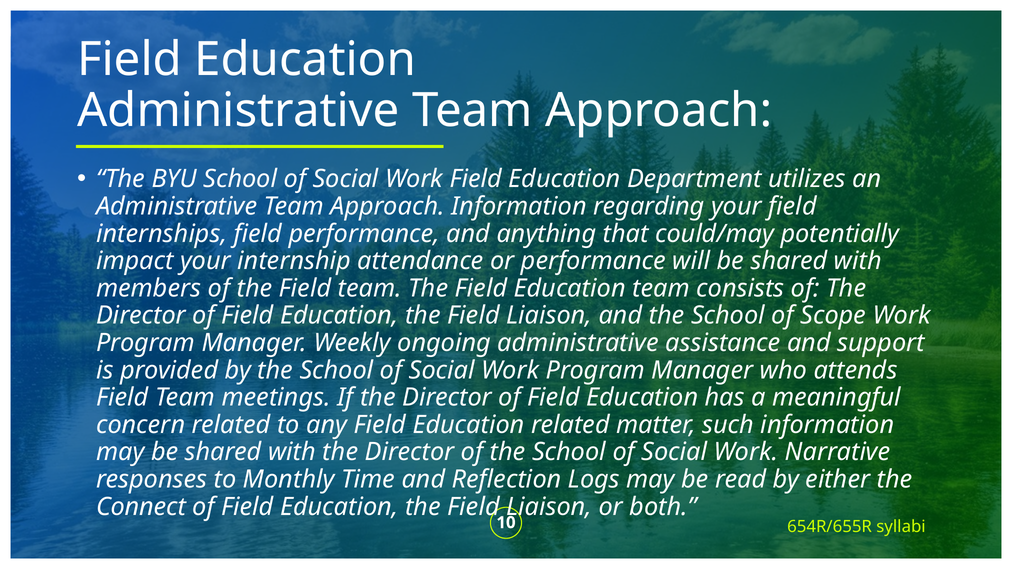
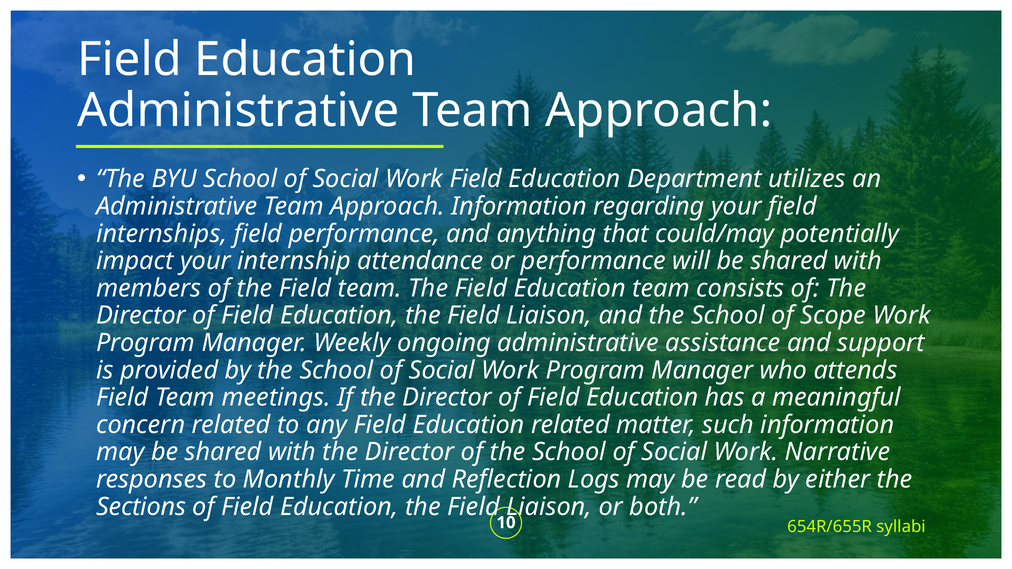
Connect: Connect -> Sections
